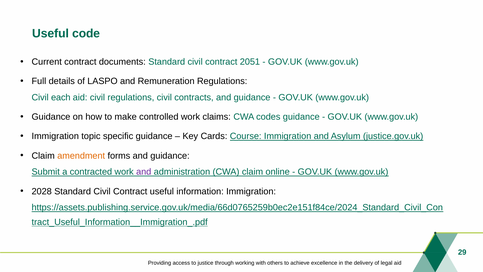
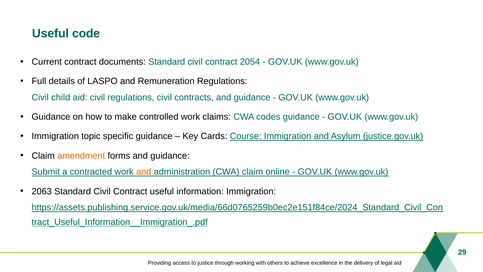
2051: 2051 -> 2054
each: each -> child
and at (144, 172) colour: purple -> orange
2028: 2028 -> 2063
